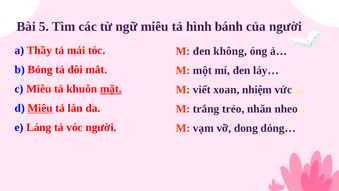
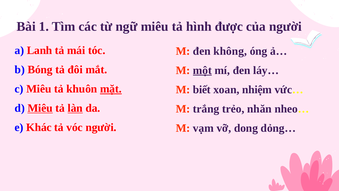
5: 5 -> 1
bánh: bánh -> được
Thầy: Thầy -> Lanh
một underline: none -> present
viết: viết -> biết
làn underline: none -> present
Láng: Láng -> Khác
